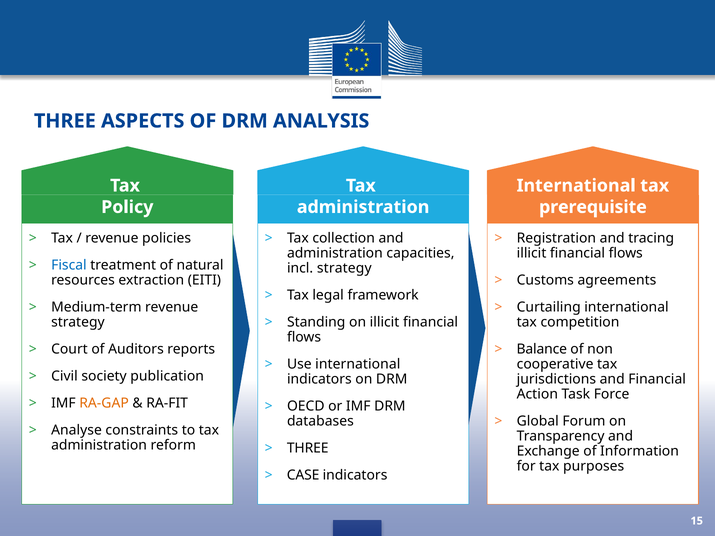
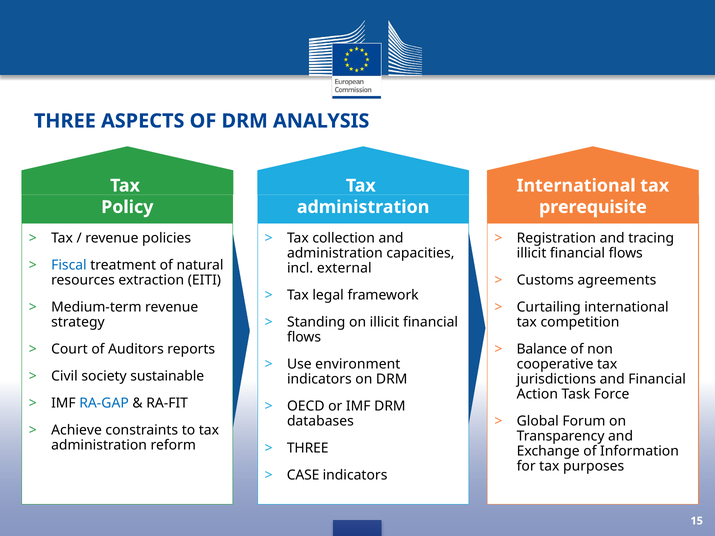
incl strategy: strategy -> external
Use international: international -> environment
publication: publication -> sustainable
RA-GAP colour: orange -> blue
Analyse: Analyse -> Achieve
